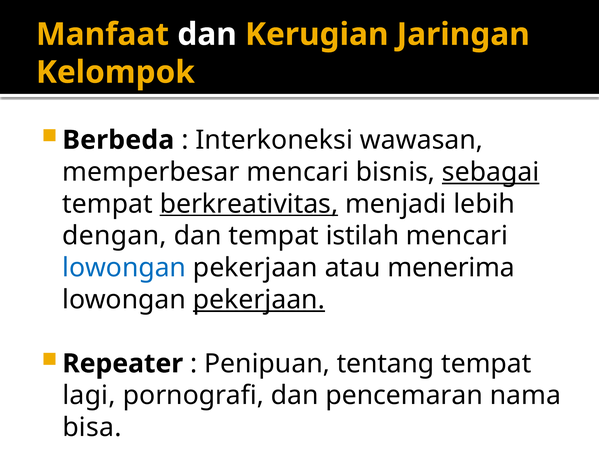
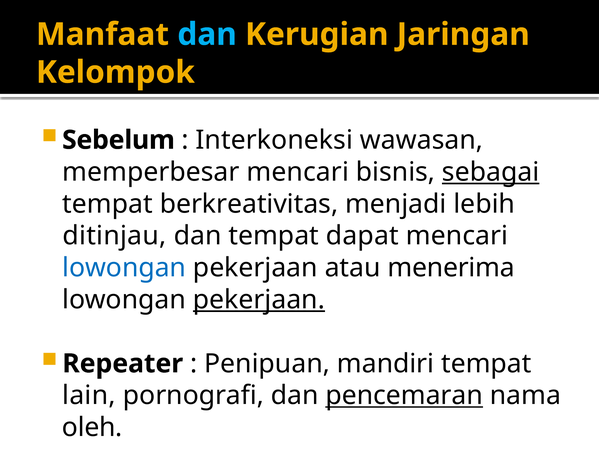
dan at (207, 34) colour: white -> light blue
Berbeda: Berbeda -> Sebelum
berkreativitas underline: present -> none
dengan: dengan -> ditinjau
istilah: istilah -> dapat
tentang: tentang -> mandiri
lagi: lagi -> lain
pencemaran underline: none -> present
bisa: bisa -> oleh
